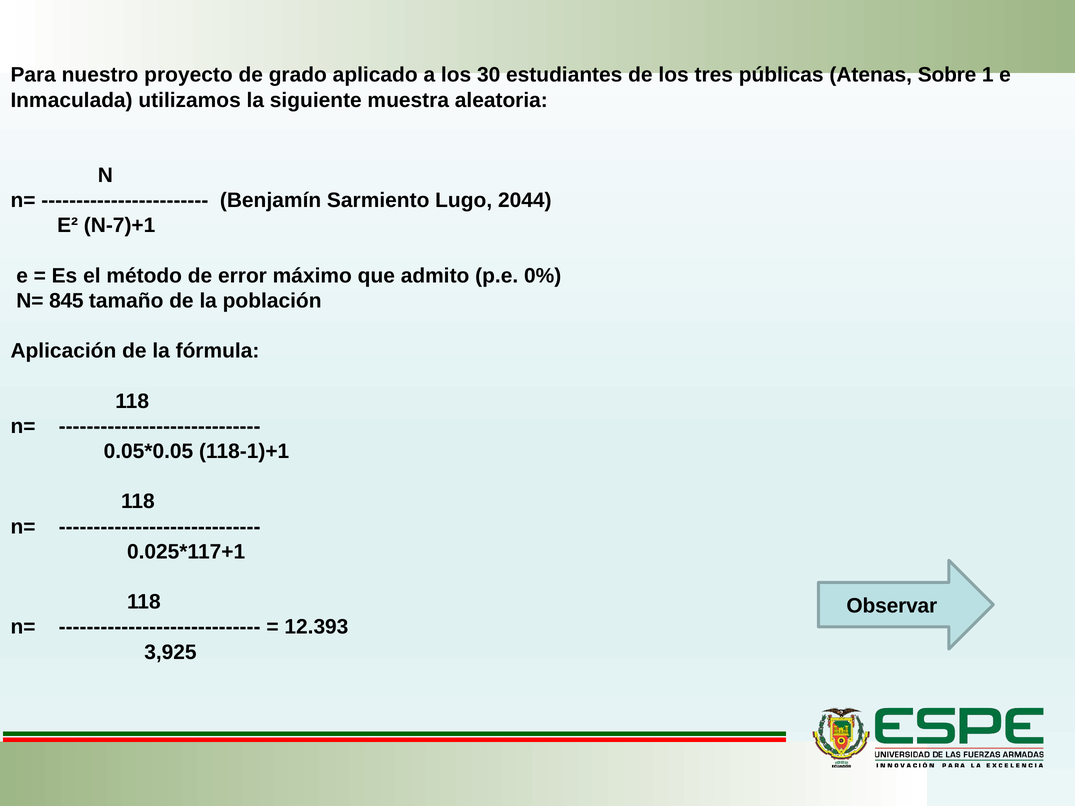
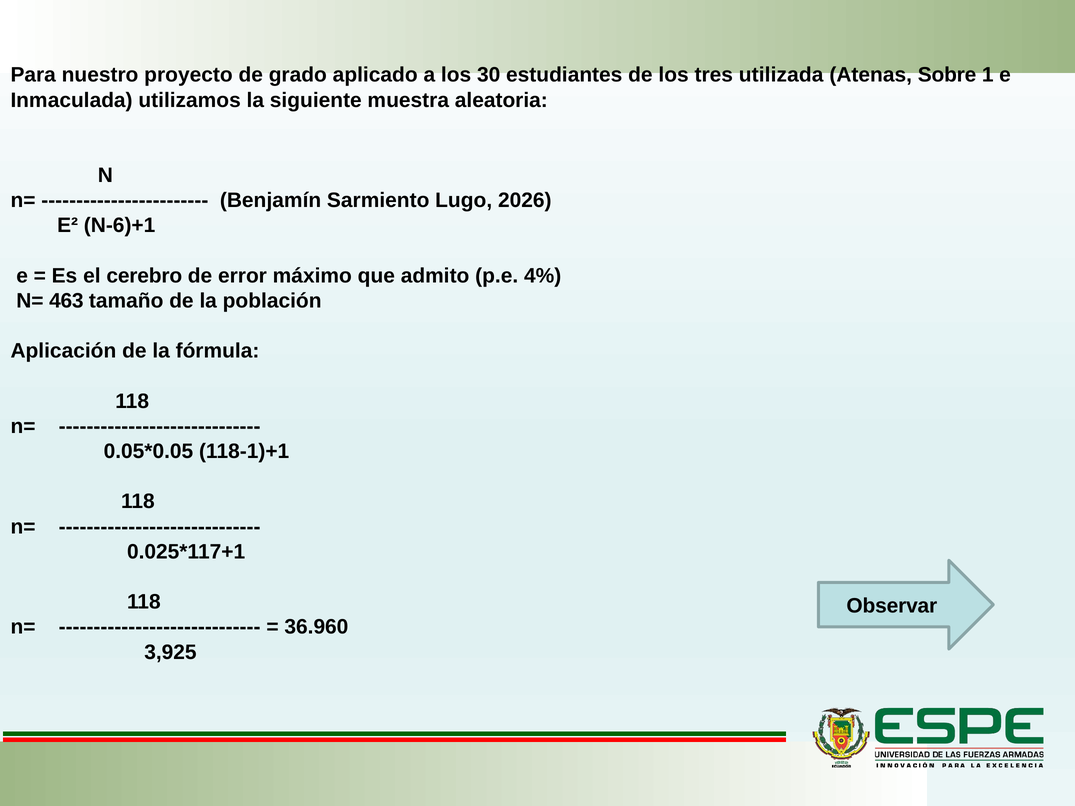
públicas: públicas -> utilizada
2044: 2044 -> 2026
N-7)+1: N-7)+1 -> N-6)+1
método: método -> cerebro
0%: 0% -> 4%
845: 845 -> 463
12.393: 12.393 -> 36.960
